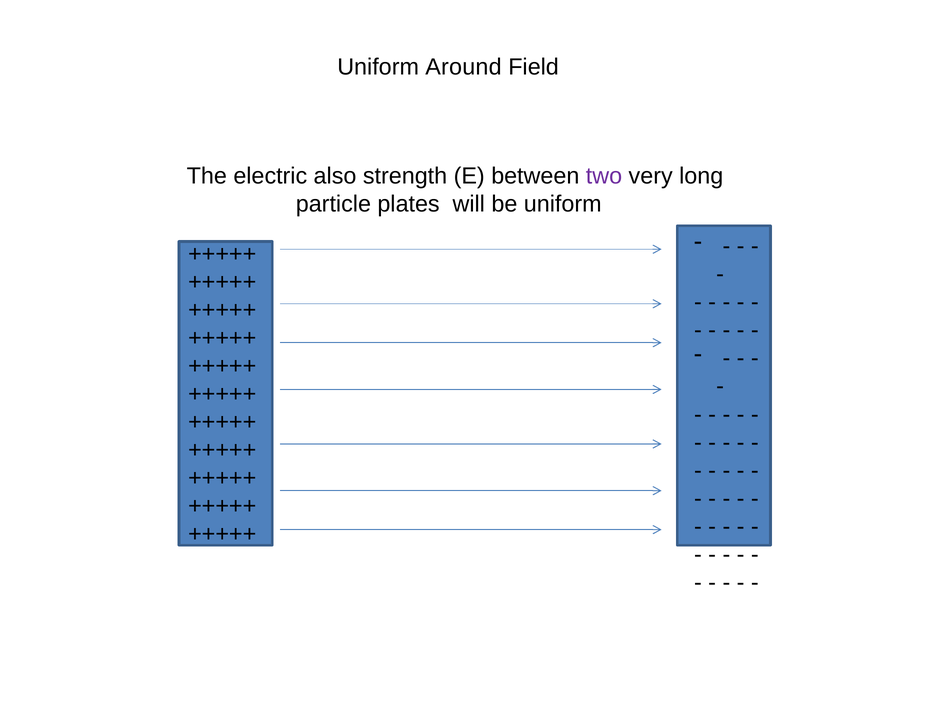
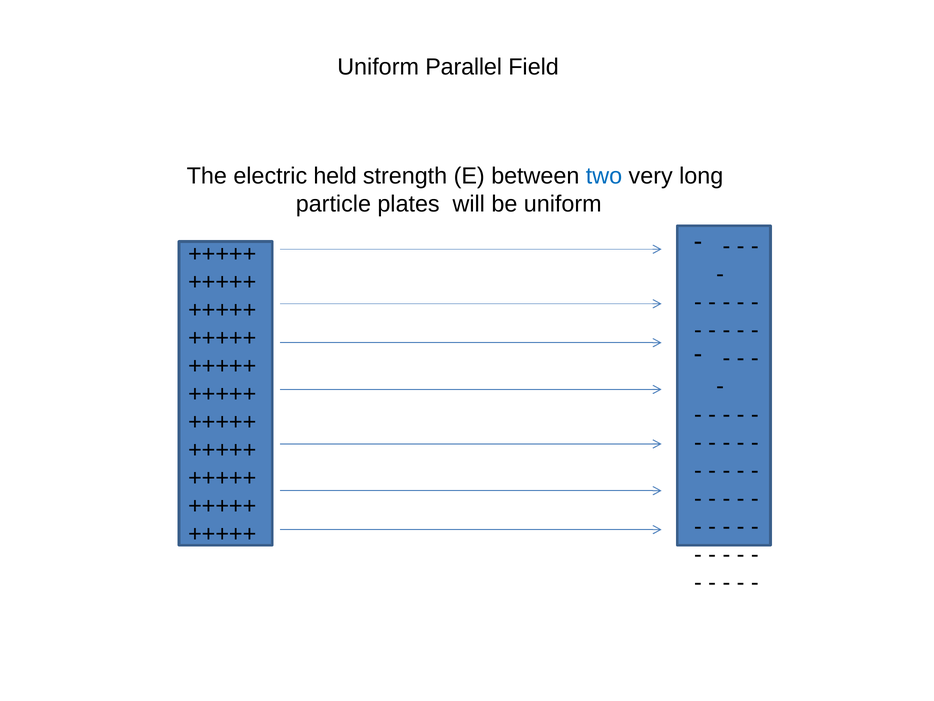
Around: Around -> Parallel
also: also -> held
two colour: purple -> blue
